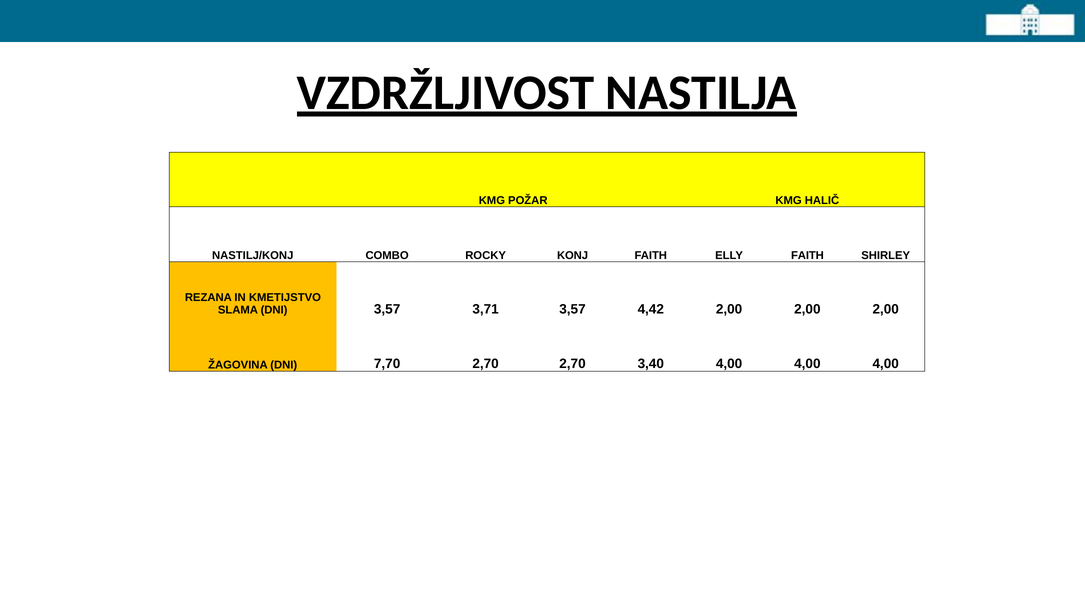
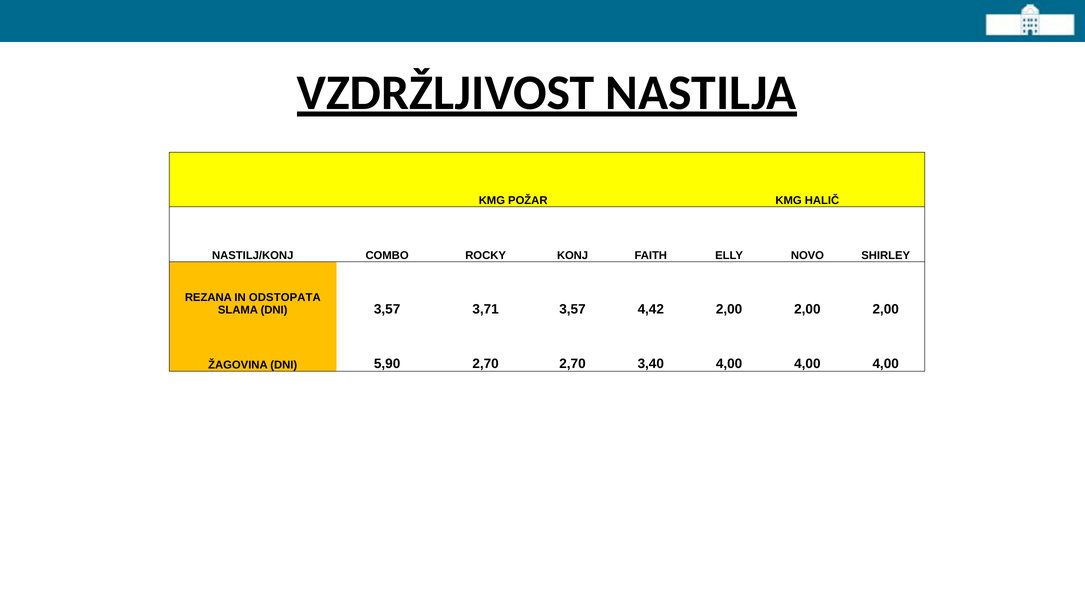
ELLY FAITH: FAITH -> NOVO
KMETIJSTVO: KMETIJSTVO -> ODSTOPATA
7,70: 7,70 -> 5,90
